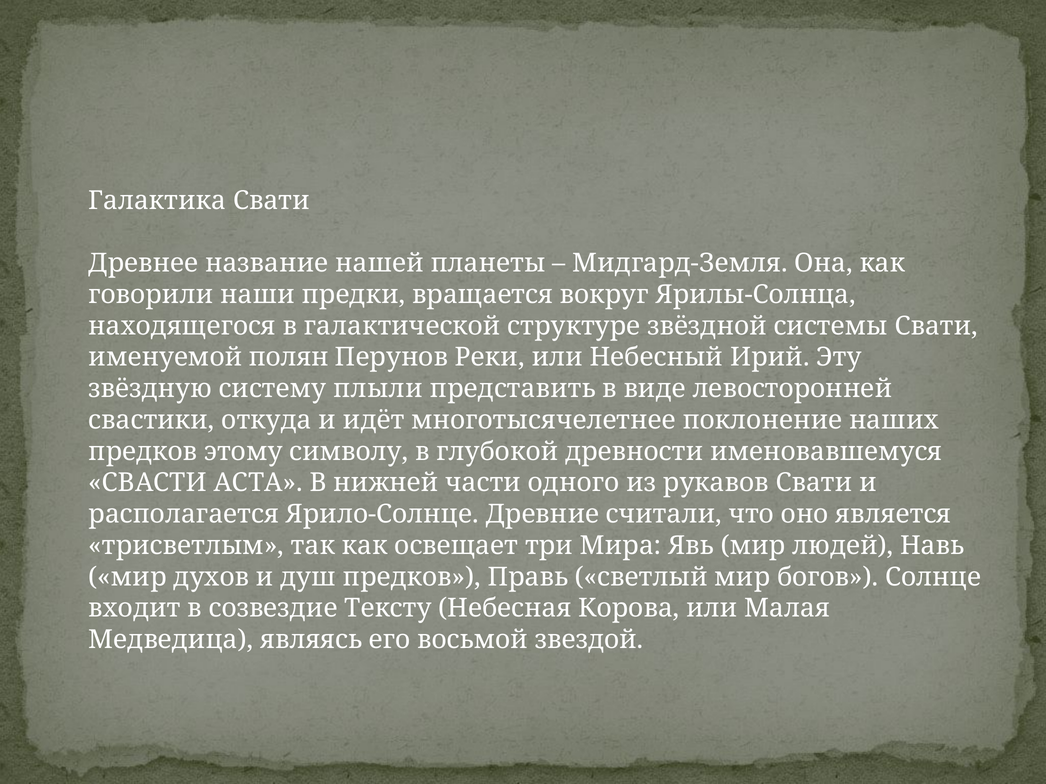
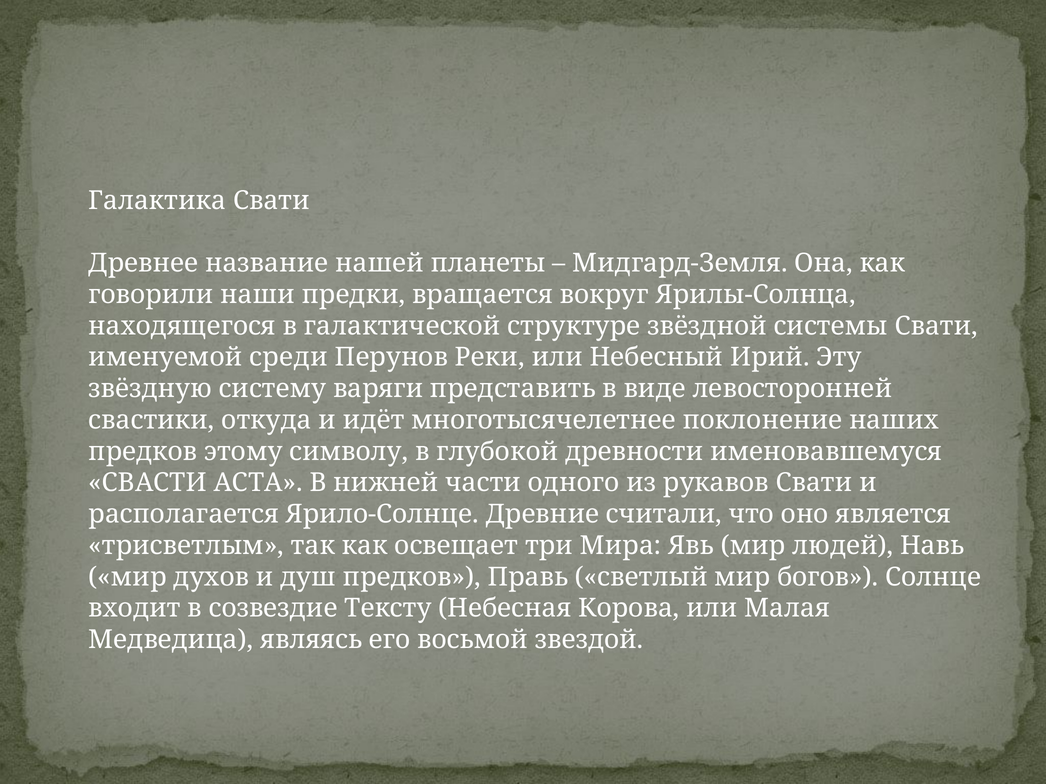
полян: полян -> среди
плыли: плыли -> варяги
